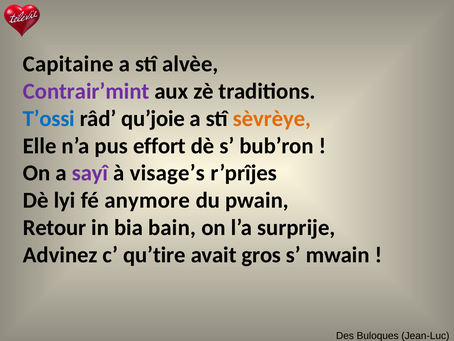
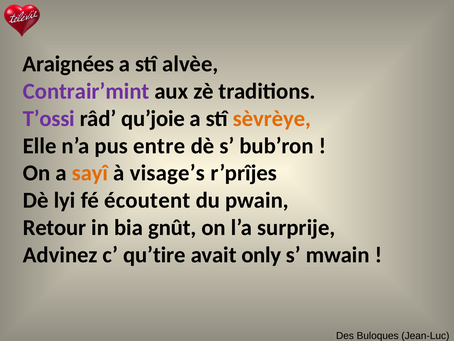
Capitaine: Capitaine -> Araignées
T’ossi colour: blue -> purple
effort: effort -> entre
sayî colour: purple -> orange
anymore: anymore -> écoutent
bain: bain -> gnût
gros: gros -> only
